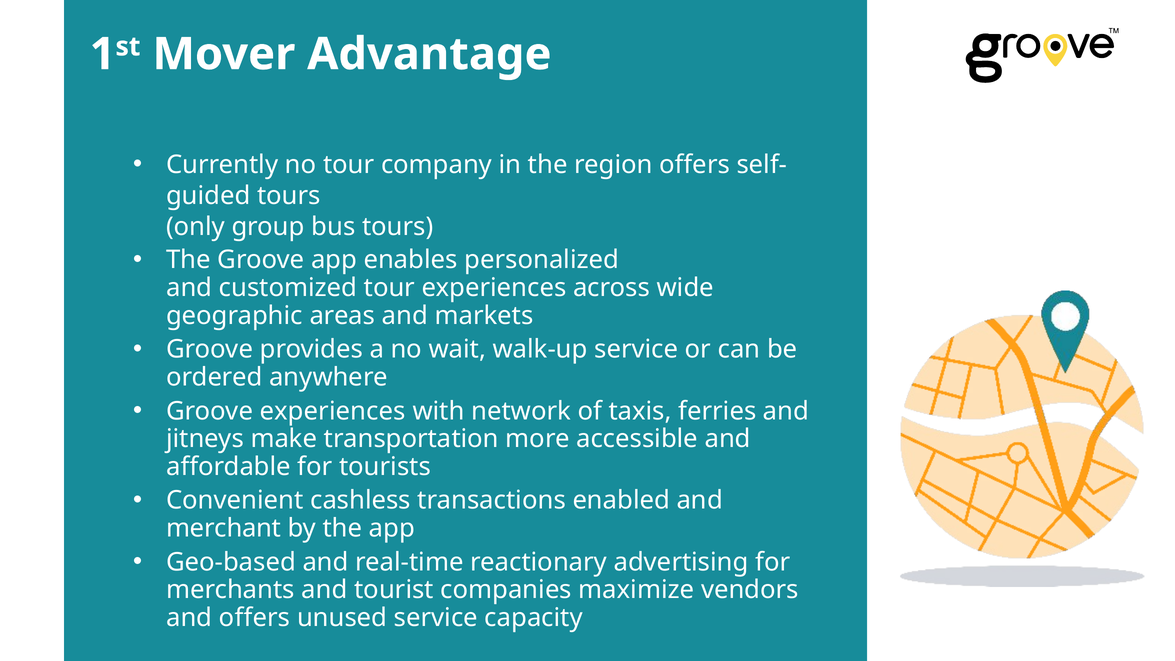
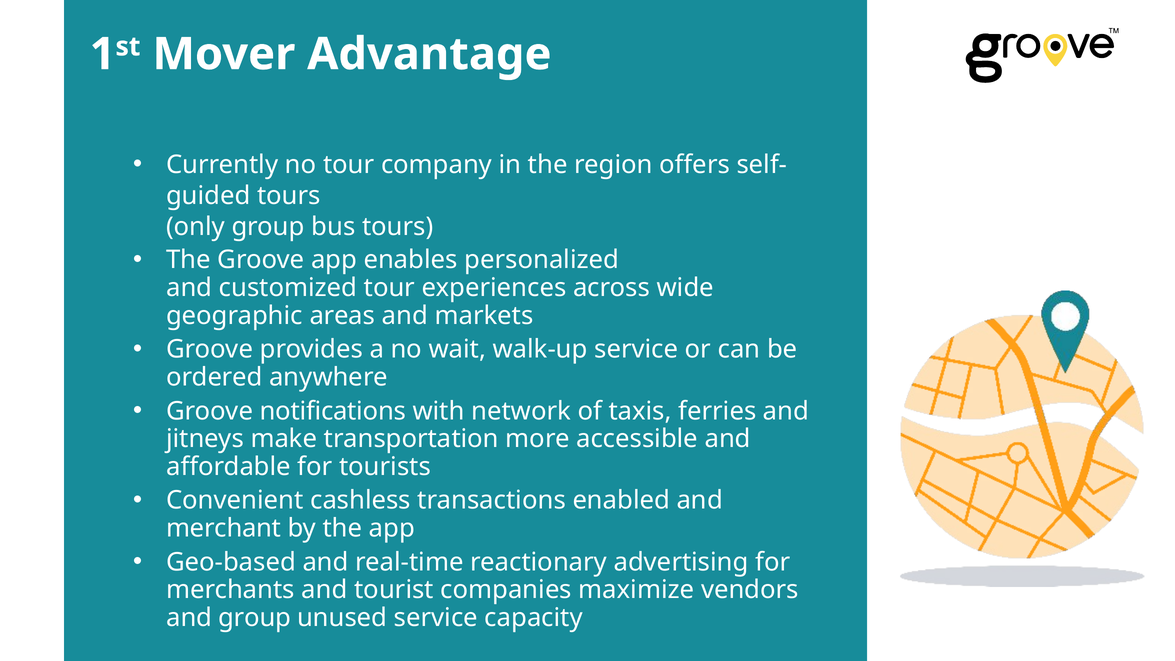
Groove experiences: experiences -> notifications
and offers: offers -> group
